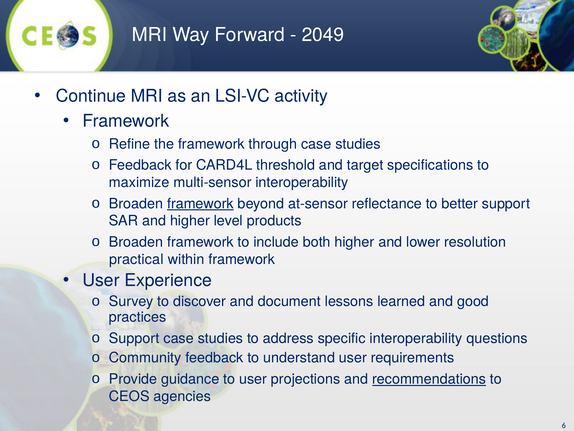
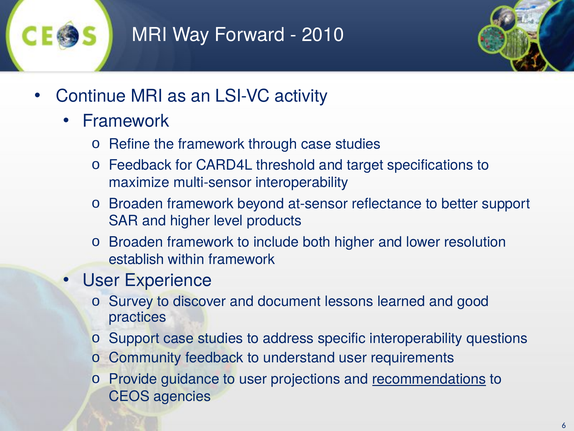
2049: 2049 -> 2010
framework at (200, 203) underline: present -> none
practical: practical -> establish
